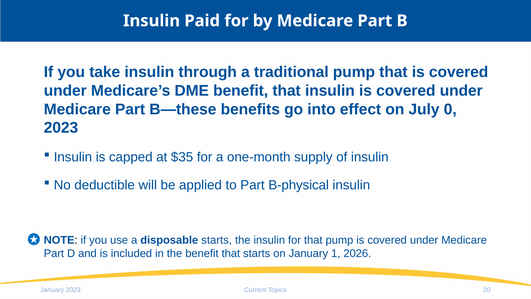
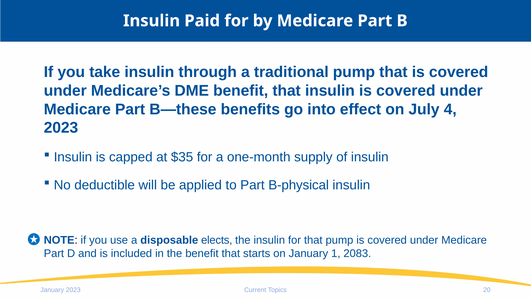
0: 0 -> 4
disposable starts: starts -> elects
2026: 2026 -> 2083
